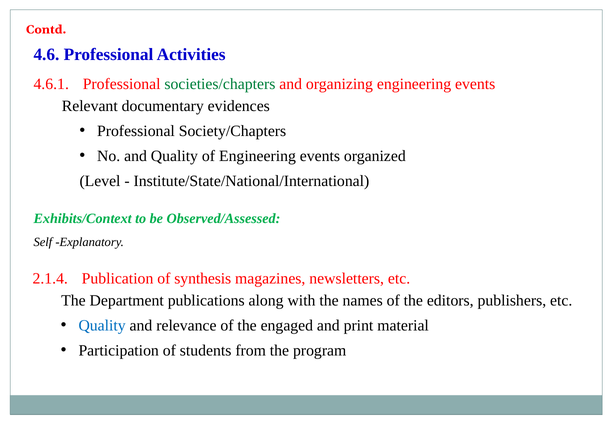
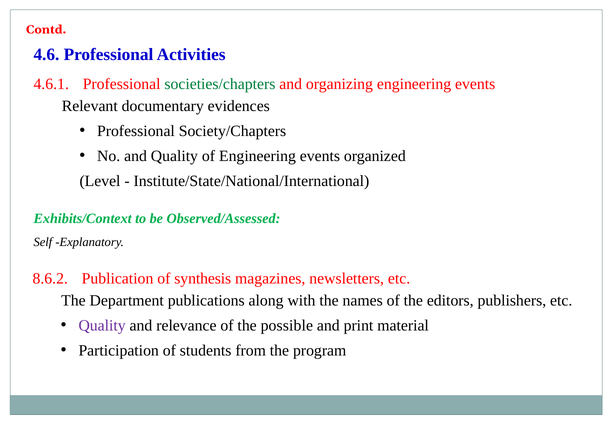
2.1.4: 2.1.4 -> 8.6.2
Quality at (102, 326) colour: blue -> purple
engaged: engaged -> possible
